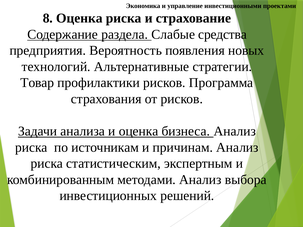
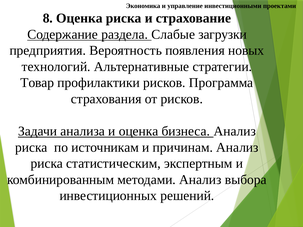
средства: средства -> загрузки
